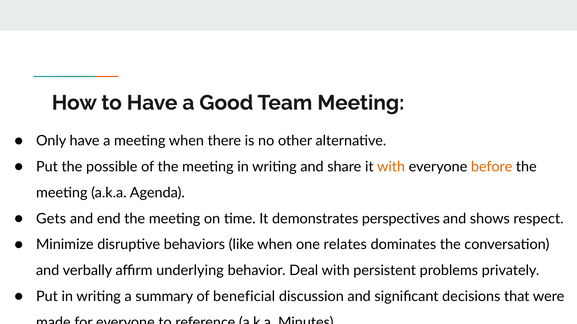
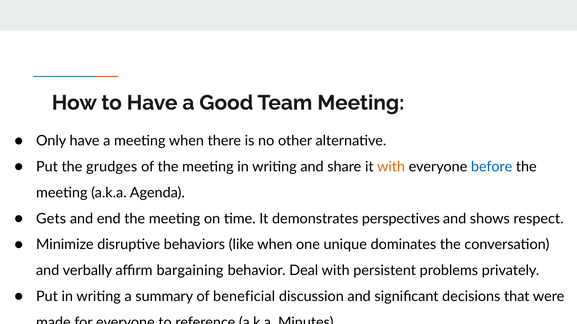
possible: possible -> grudges
before colour: orange -> blue
relates: relates -> unique
underlying: underlying -> bargaining
